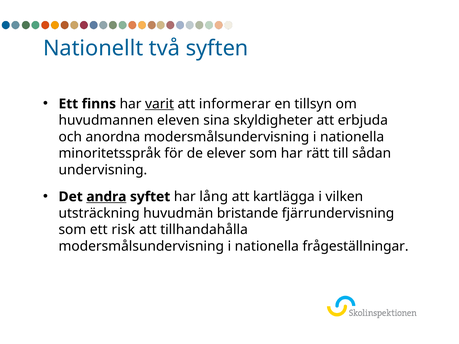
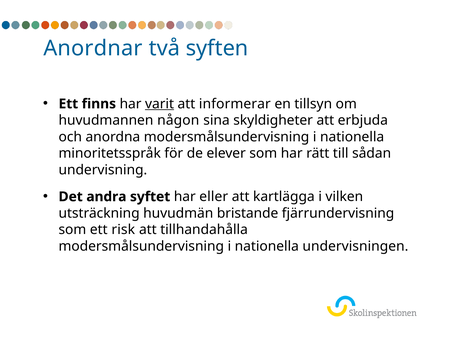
Nationellt: Nationellt -> Anordnar
eleven: eleven -> någon
andra underline: present -> none
lång: lång -> eller
frågeställningar: frågeställningar -> undervisningen
